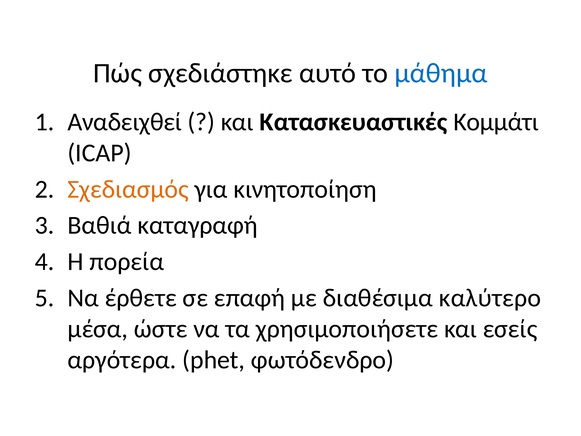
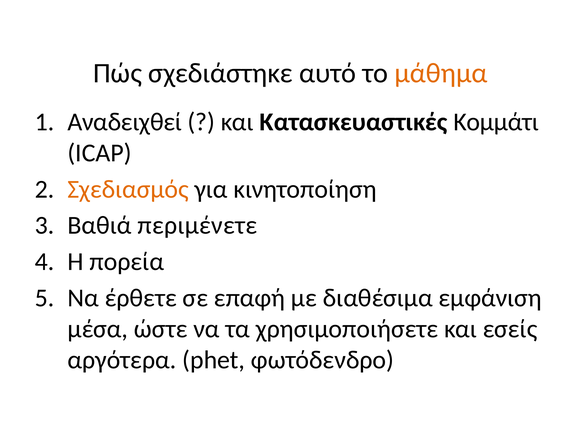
μάθημα colour: blue -> orange
καταγραφή: καταγραφή -> περιμένετε
καλύτερο: καλύτερο -> εμφάνιση
